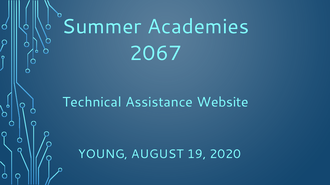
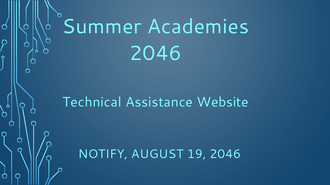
2067 at (156, 53): 2067 -> 2046
YOUNG: YOUNG -> NOTIFY
19 2020: 2020 -> 2046
